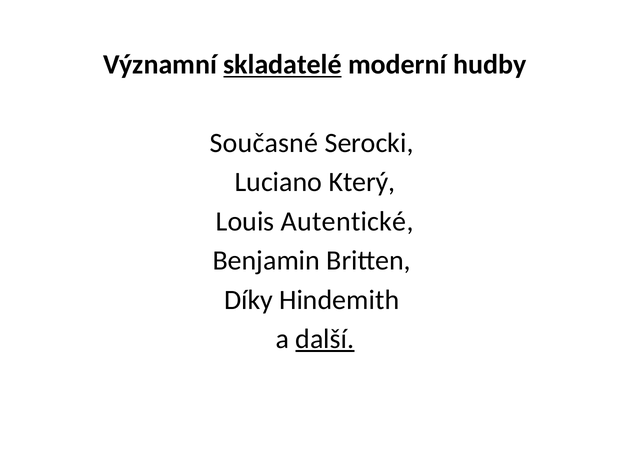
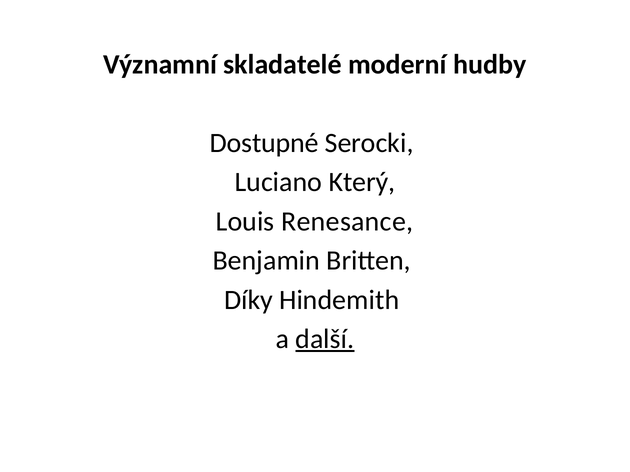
skladatelé underline: present -> none
Současné: Současné -> Dostupné
Autentické: Autentické -> Renesance
